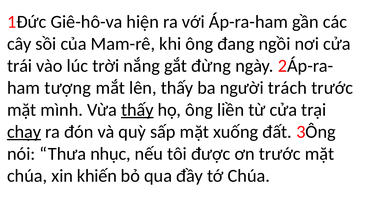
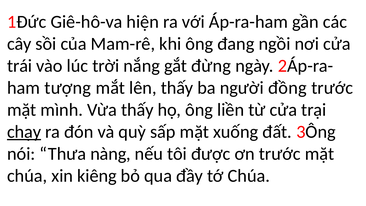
trách: trách -> đồng
thấy at (137, 110) underline: present -> none
nhục: nhục -> nàng
khiến: khiến -> kiêng
